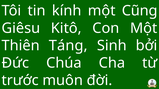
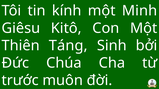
Cũng: Cũng -> Minh
